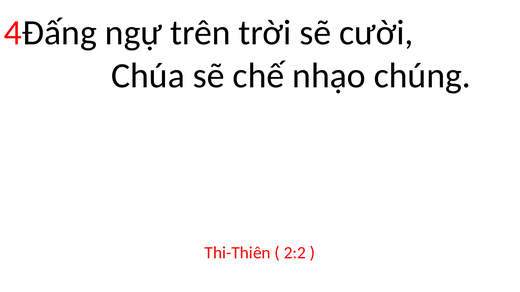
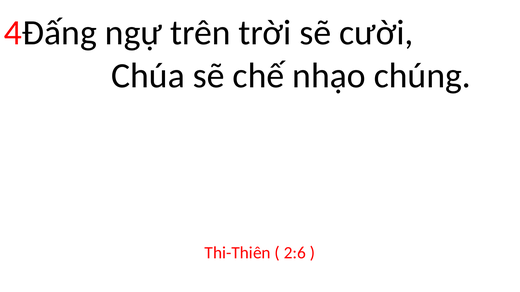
2:2: 2:2 -> 2:6
